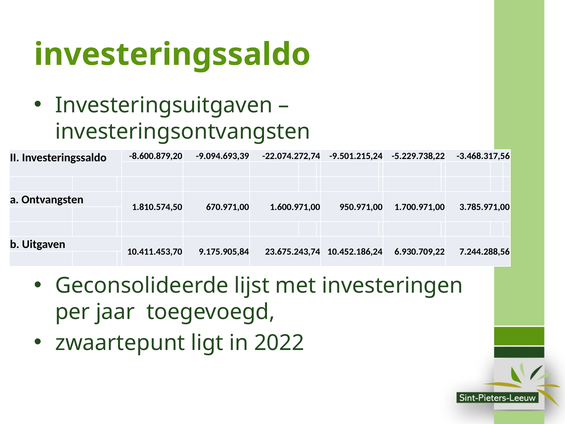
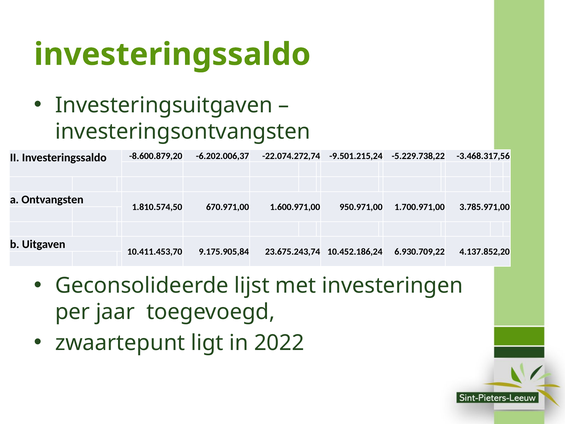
-9.094.693,39: -9.094.693,39 -> -6.202.006,37
7.244.288,56: 7.244.288,56 -> 4.137.852,20
